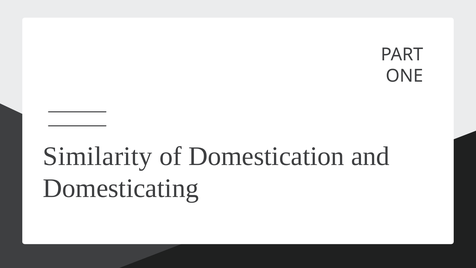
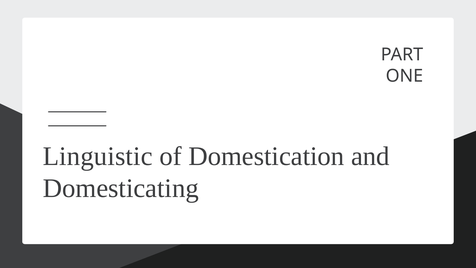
Similarity: Similarity -> Linguistic
